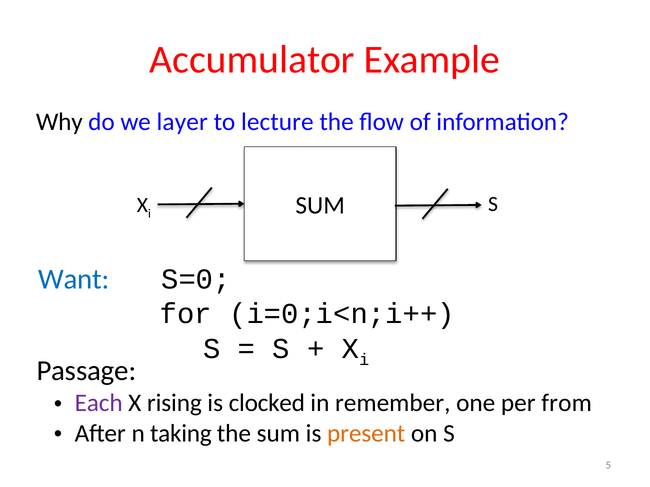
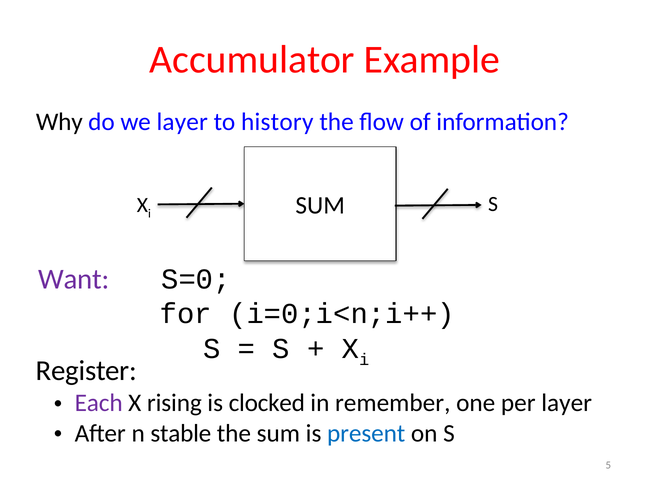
lecture: lecture -> history
Want colour: blue -> purple
Passage: Passage -> Register
per from: from -> layer
taking: taking -> stable
present colour: orange -> blue
